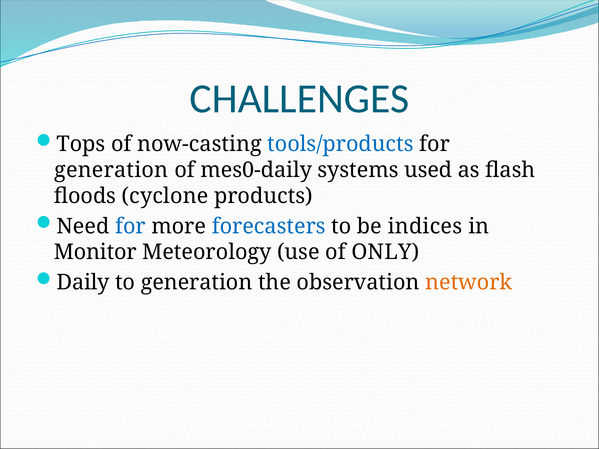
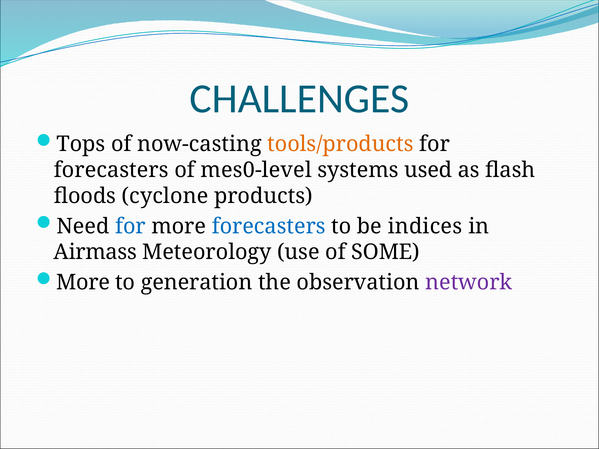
tools/products colour: blue -> orange
generation at (111, 170): generation -> forecasters
mes0-daily: mes0-daily -> mes0-level
Monitor: Monitor -> Airmass
ONLY: ONLY -> SOME
Daily at (83, 283): Daily -> More
network colour: orange -> purple
